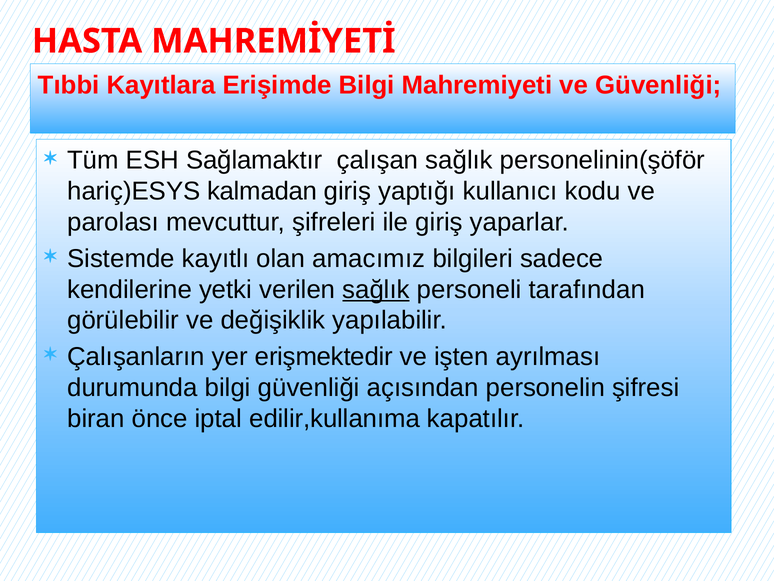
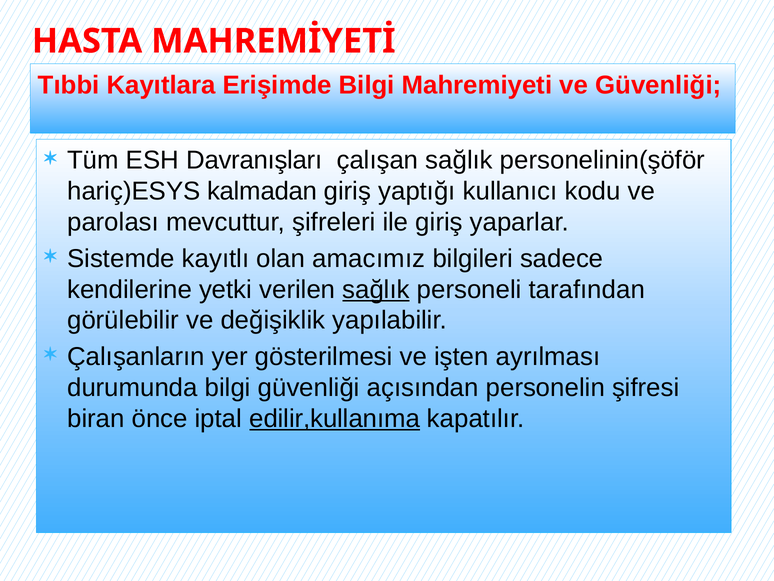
Sağlamaktır: Sağlamaktır -> Davranışları
erişmektedir: erişmektedir -> gösterilmesi
edilir,kullanıma underline: none -> present
